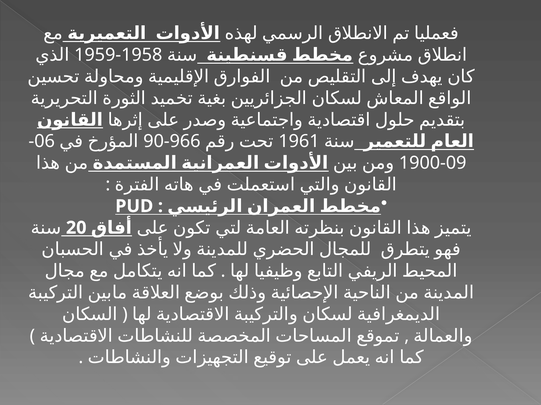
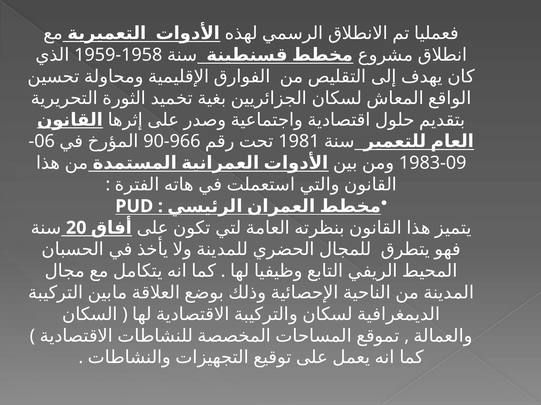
1961: 1961 -> 1981
1900: 1900 -> 1983
